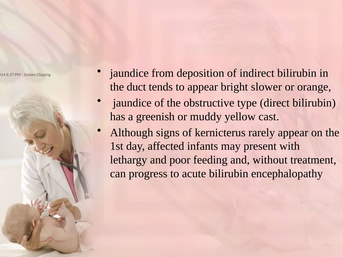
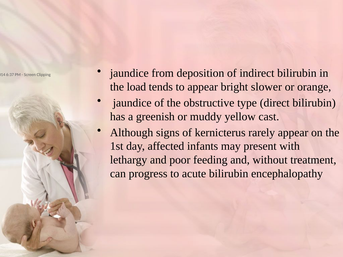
duct: duct -> load
